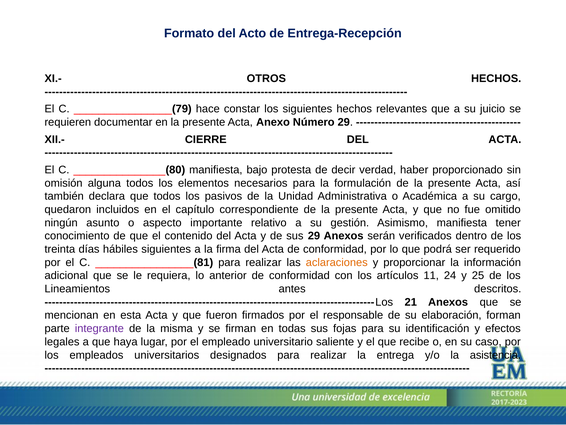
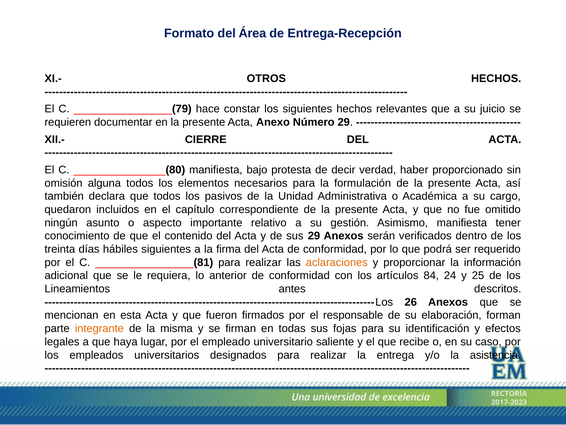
Acto: Acto -> Área
11: 11 -> 84
21: 21 -> 26
integrante colour: purple -> orange
